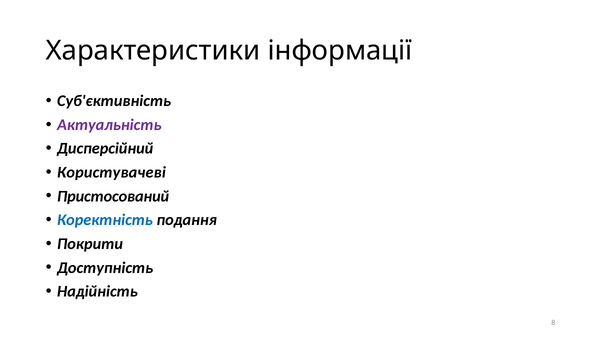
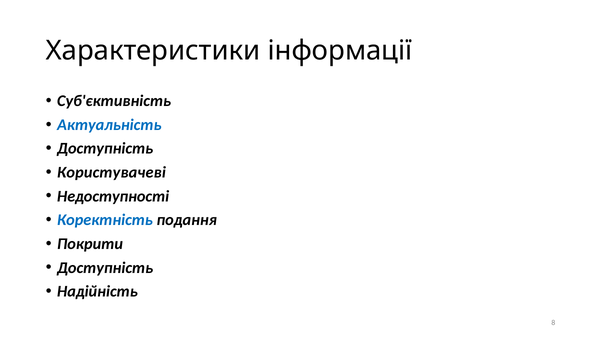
Актуальність colour: purple -> blue
Дисперсійний at (105, 149): Дисперсійний -> Доступність
Пристосований: Пристосований -> Недоступності
